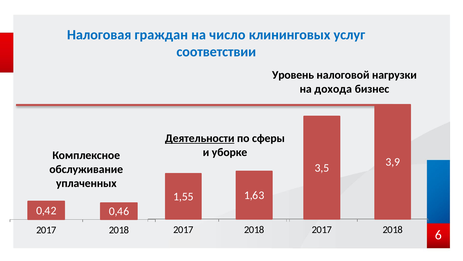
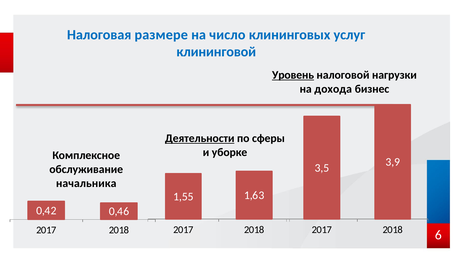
граждан: граждан -> размере
соответствии: соответствии -> клининговой
Уровень underline: none -> present
уплаченных: уплаченных -> начальника
